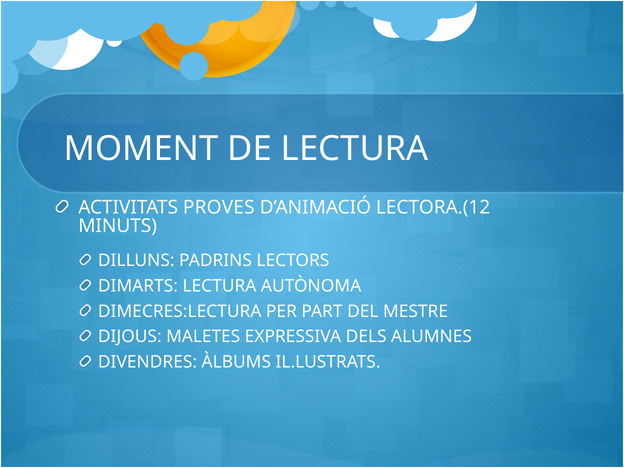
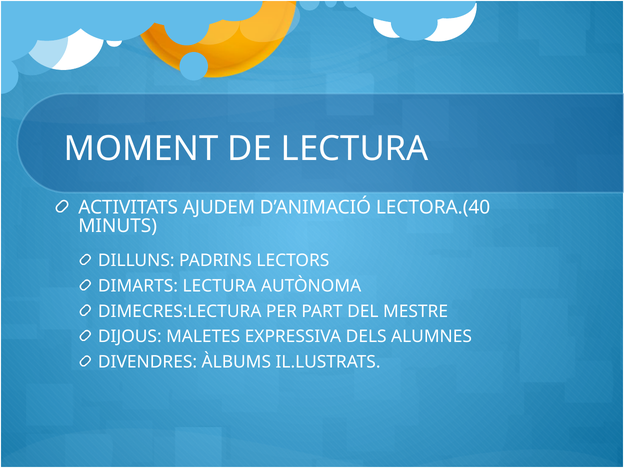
PROVES: PROVES -> AJUDEM
LECTORA.(12: LECTORA.(12 -> LECTORA.(40
